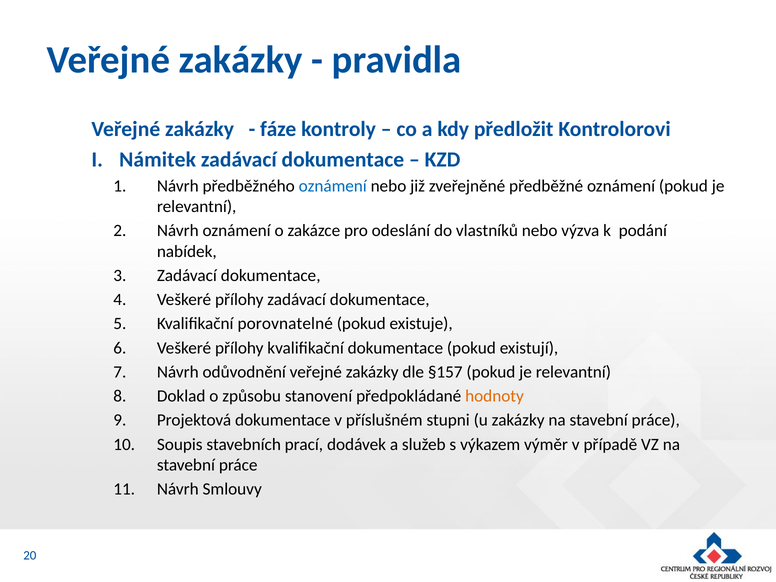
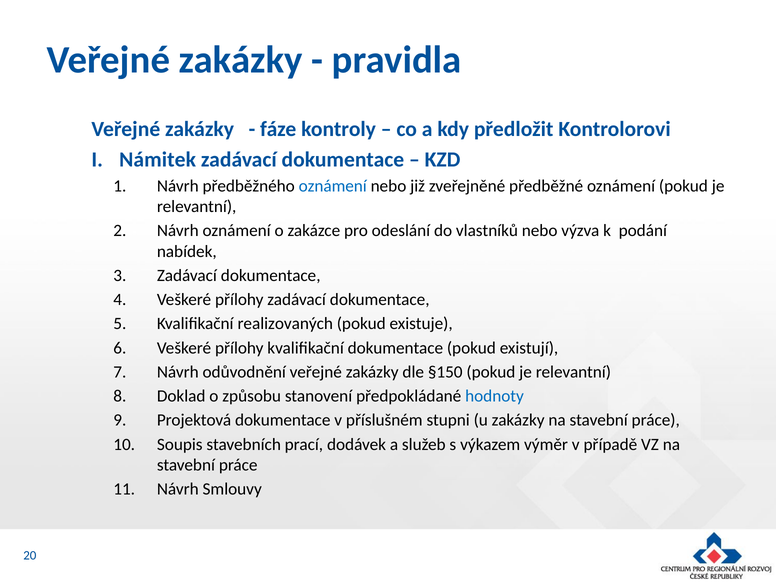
porovnatelné: porovnatelné -> realizovaných
§157: §157 -> §150
hodnoty colour: orange -> blue
